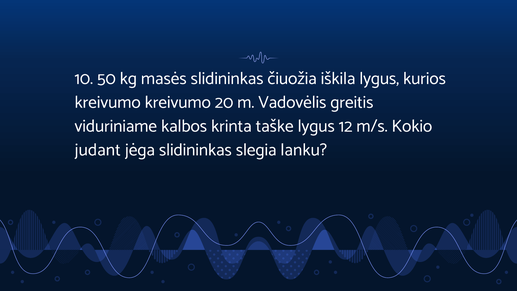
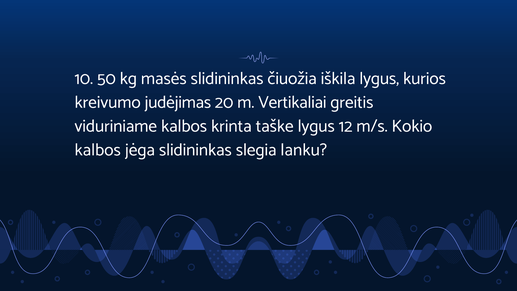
kreivumo kreivumo: kreivumo -> judėjimas
Vadovėlis: Vadovėlis -> Vertikaliai
judant at (98, 150): judant -> kalbos
